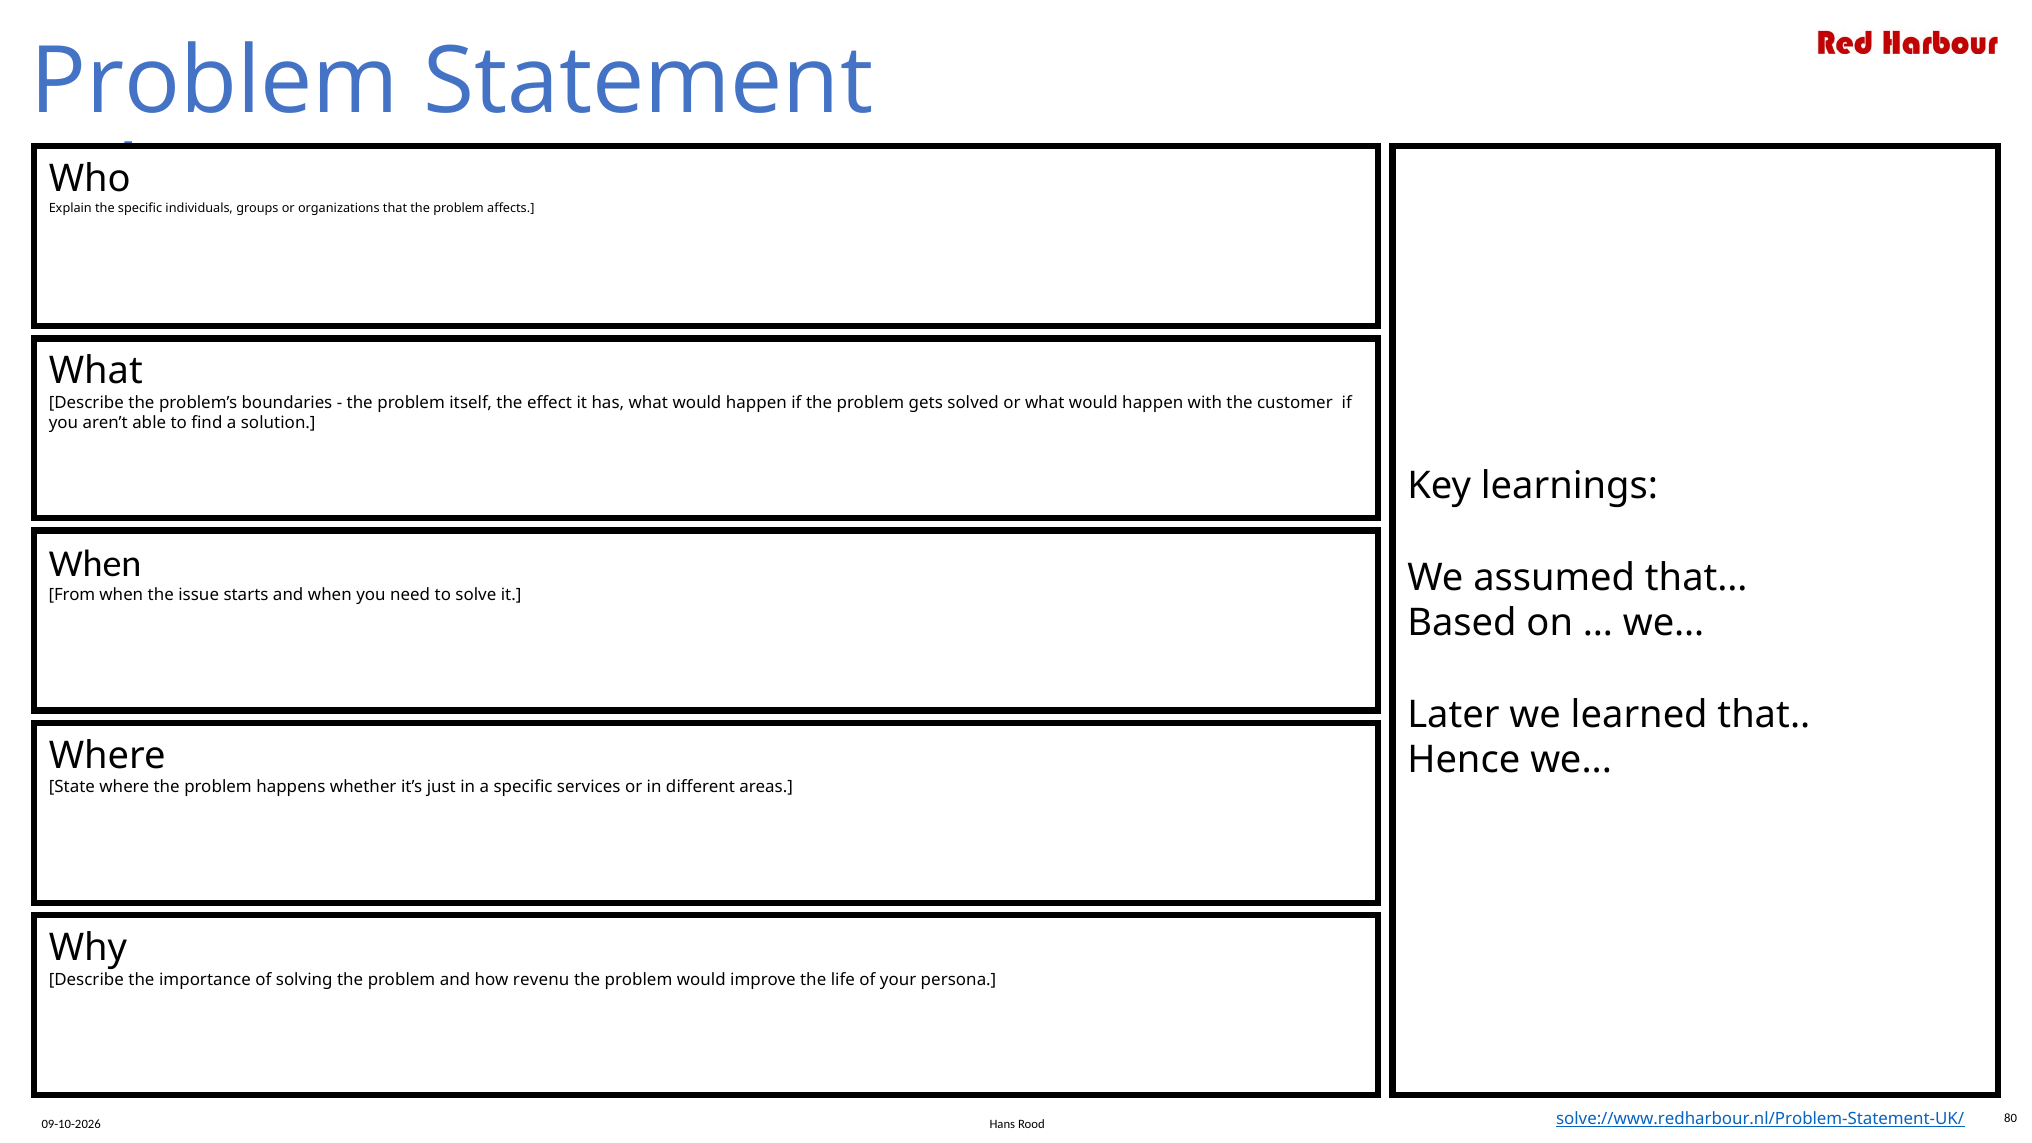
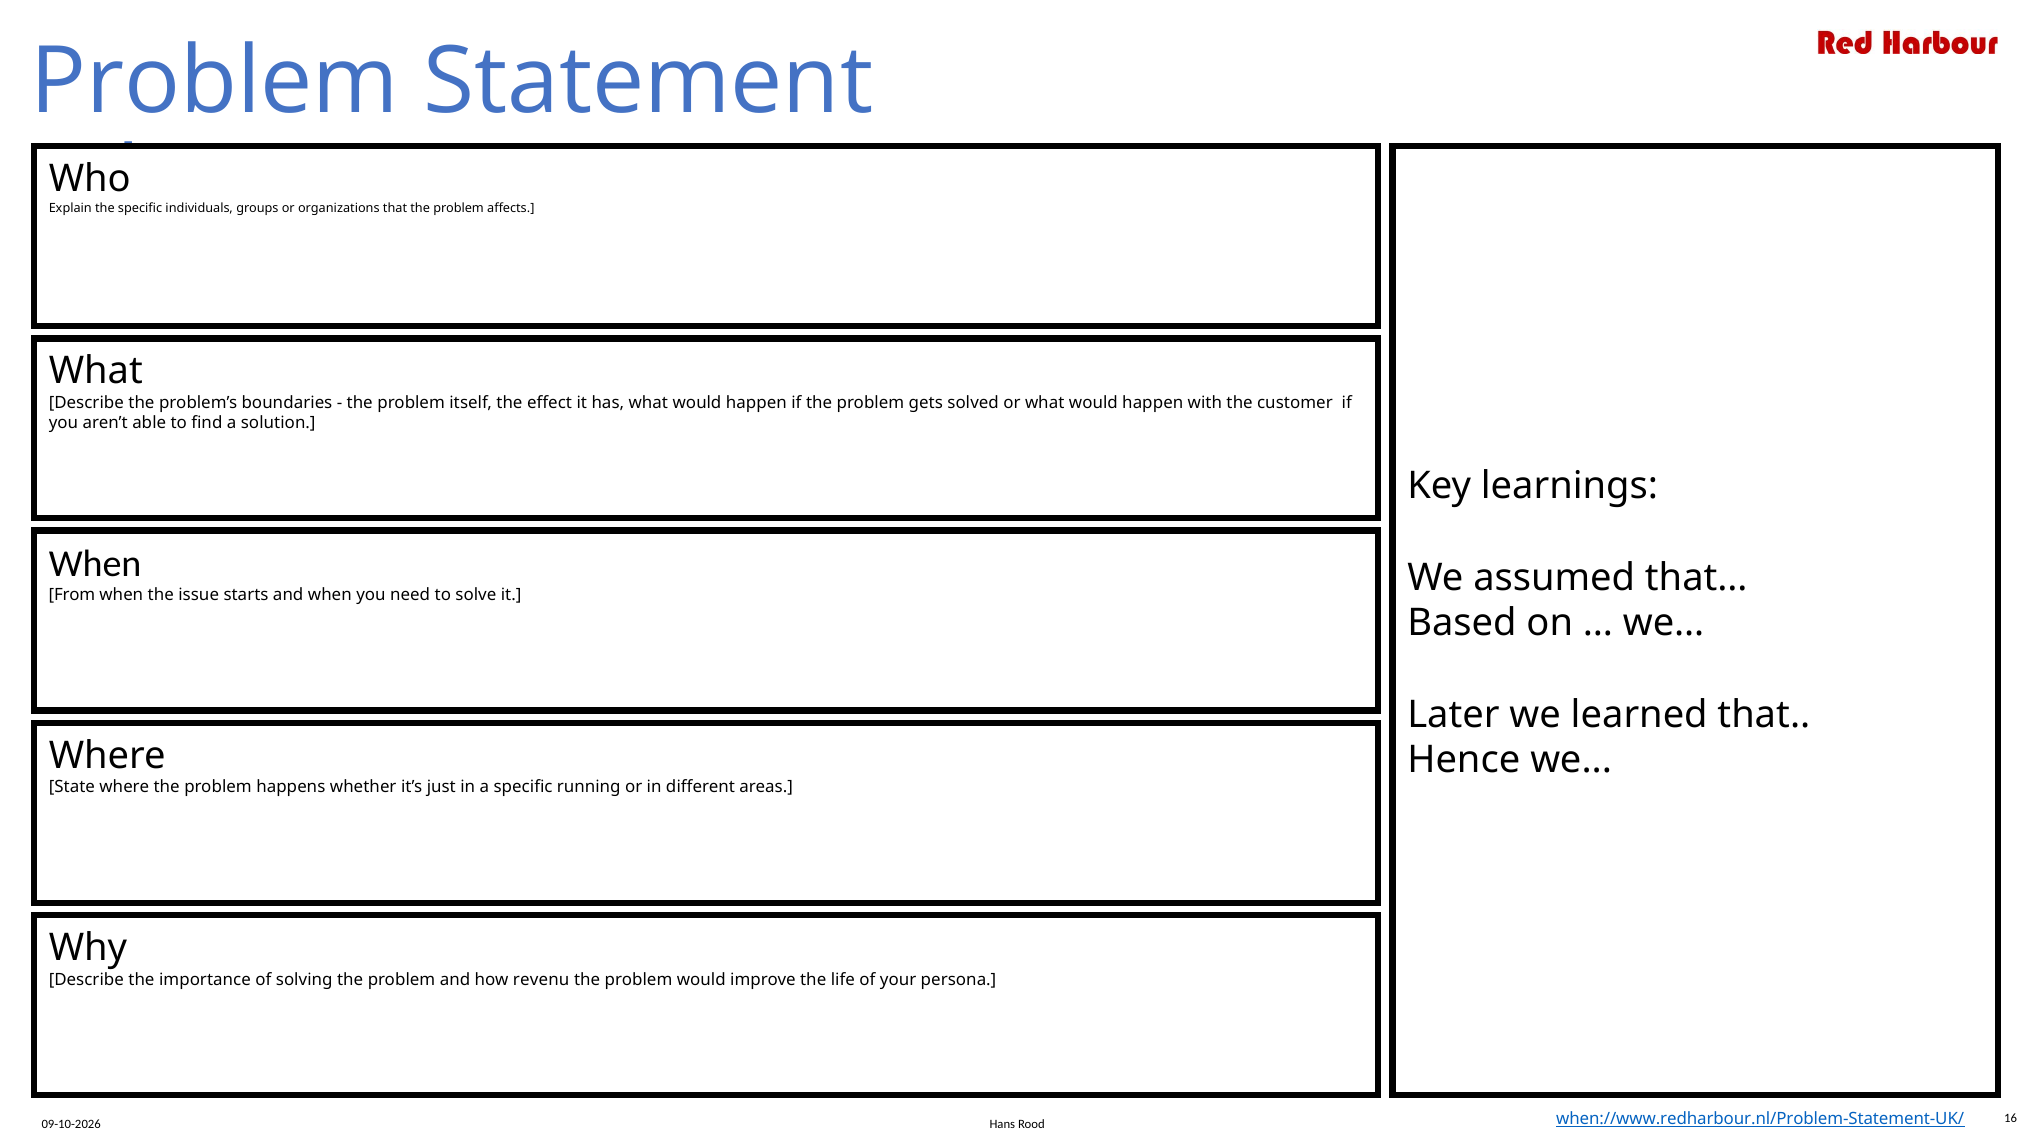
services: services -> running
solve://www.redharbour.nl/Problem-Statement-UK/: solve://www.redharbour.nl/Problem-Statement-UK/ -> when://www.redharbour.nl/Problem-Statement-UK/
80: 80 -> 16
